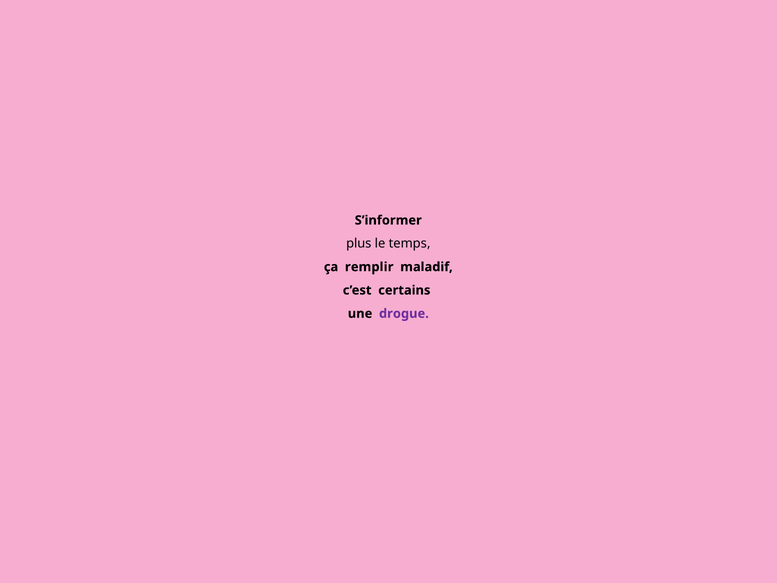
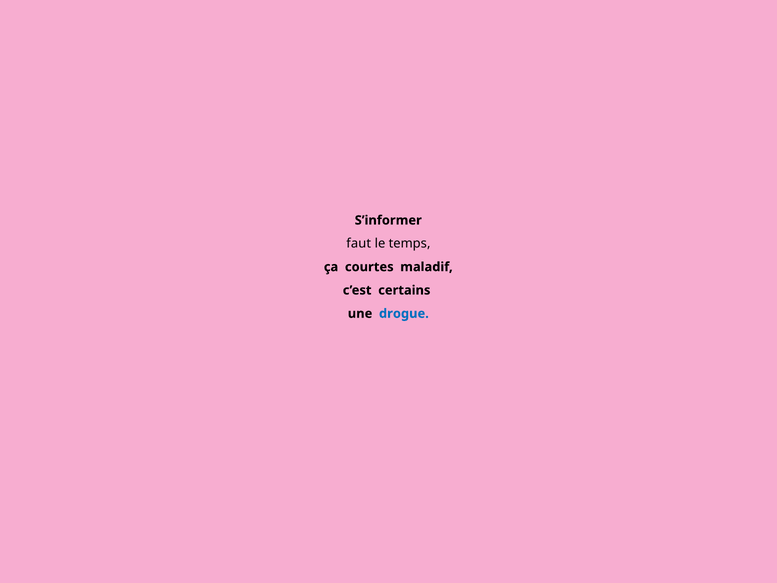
plus: plus -> faut
remplir: remplir -> courtes
drogue colour: purple -> blue
